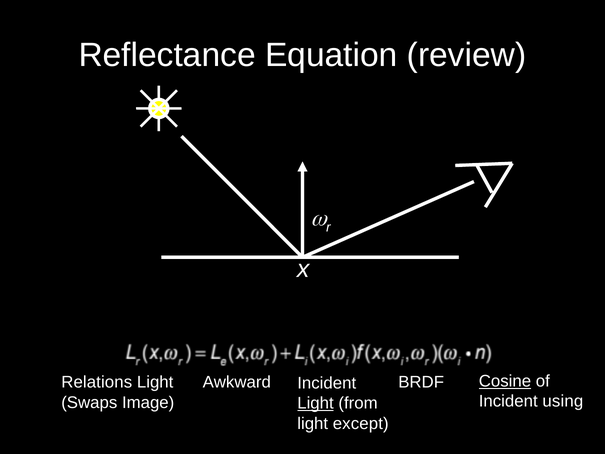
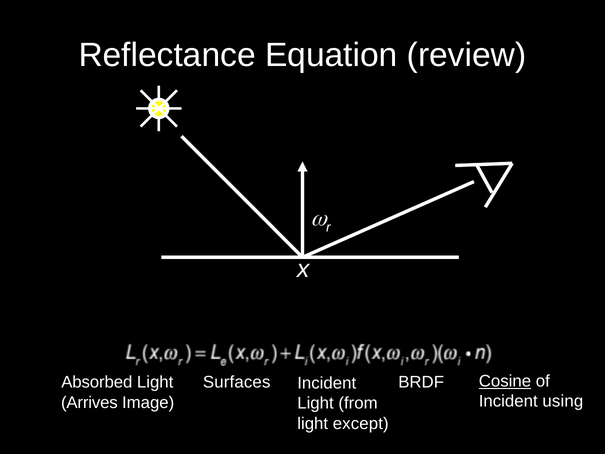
Relations: Relations -> Absorbed
Awkward: Awkward -> Surfaces
Swaps: Swaps -> Arrives
Light at (316, 403) underline: present -> none
